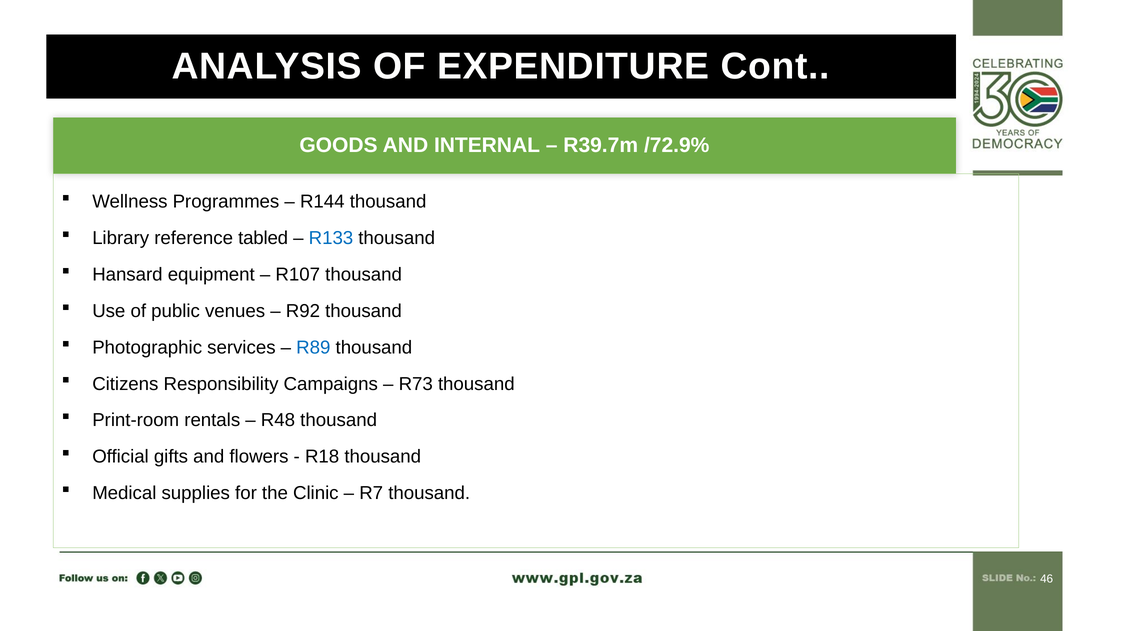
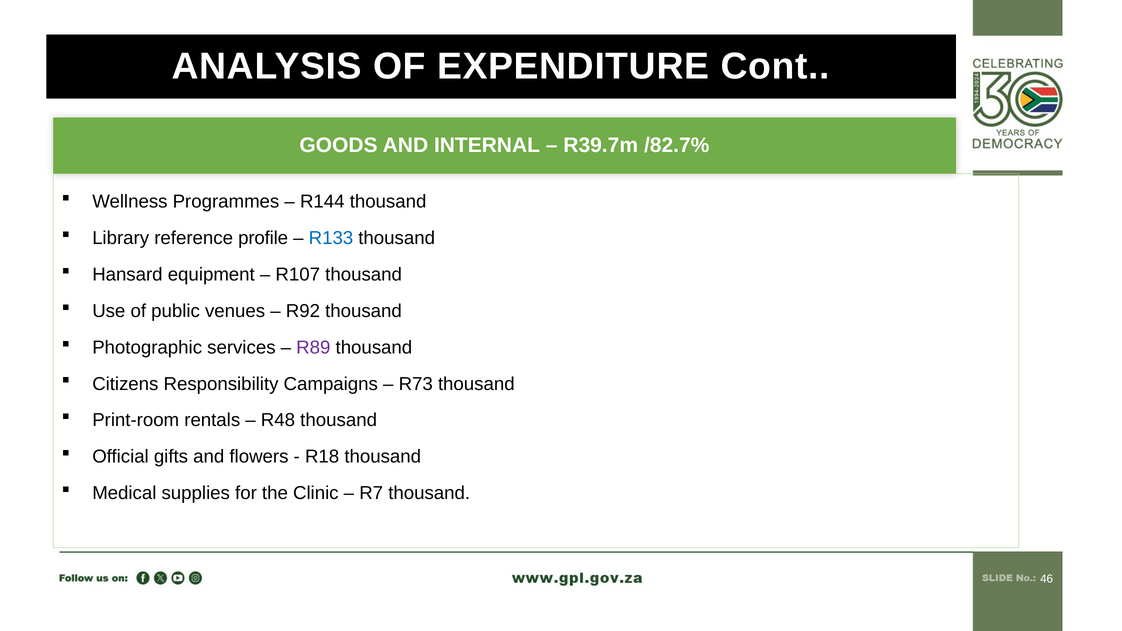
/72.9%: /72.9% -> /82.7%
tabled: tabled -> profile
R89 colour: blue -> purple
